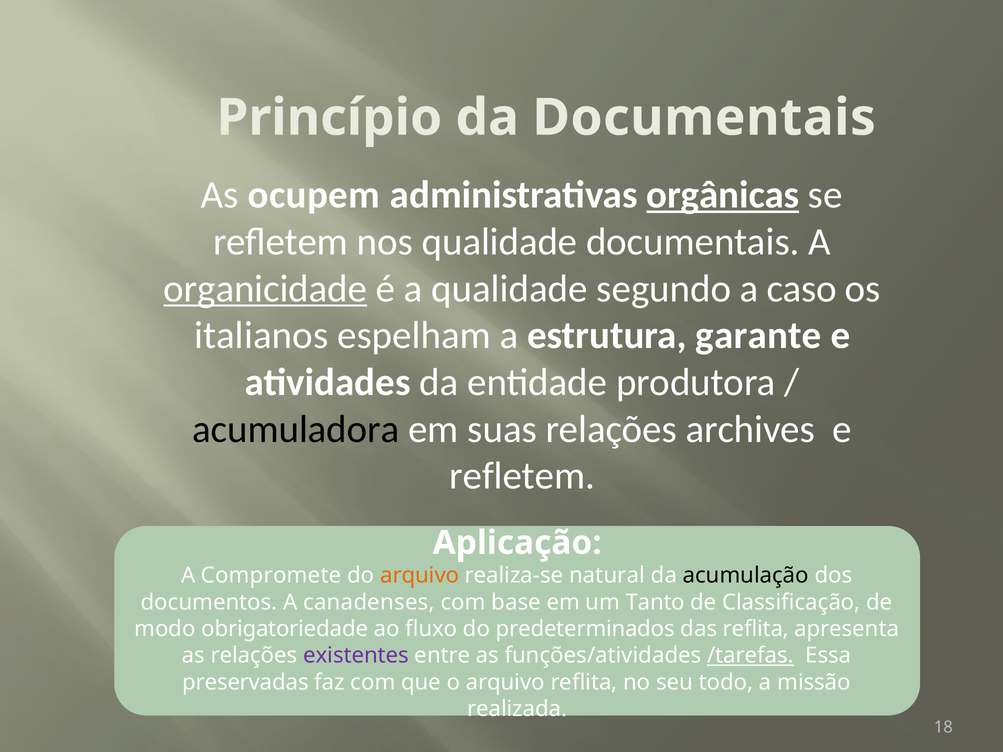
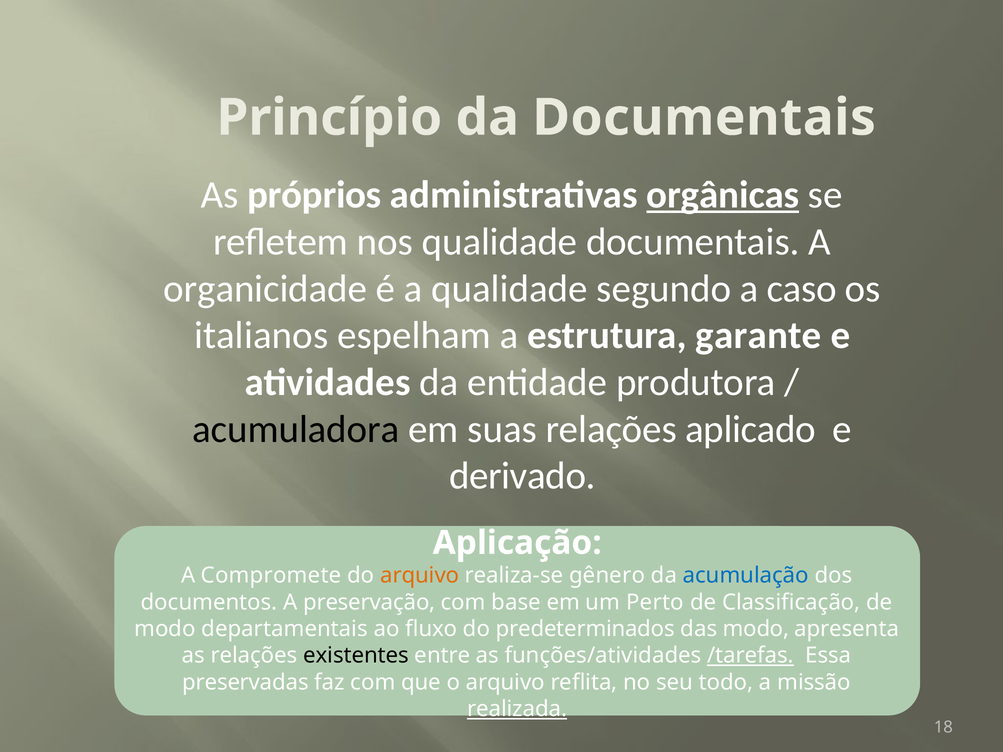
ocupem: ocupem -> próprios
organicidade underline: present -> none
archives: archives -> aplicado
refletem at (522, 476): refletem -> derivado
natural: natural -> gênero
acumulação colour: black -> blue
canadenses: canadenses -> preservação
Tanto: Tanto -> Perto
obrigatoriedade: obrigatoriedade -> departamentais
das reflita: reflita -> modo
existentes colour: purple -> black
realizada underline: none -> present
